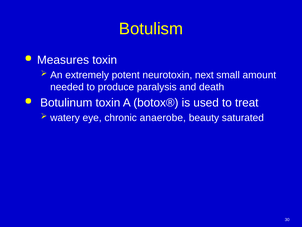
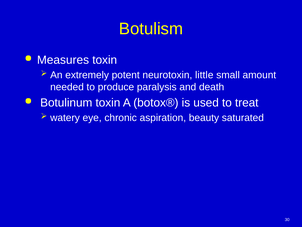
next: next -> little
anaerobe: anaerobe -> aspiration
